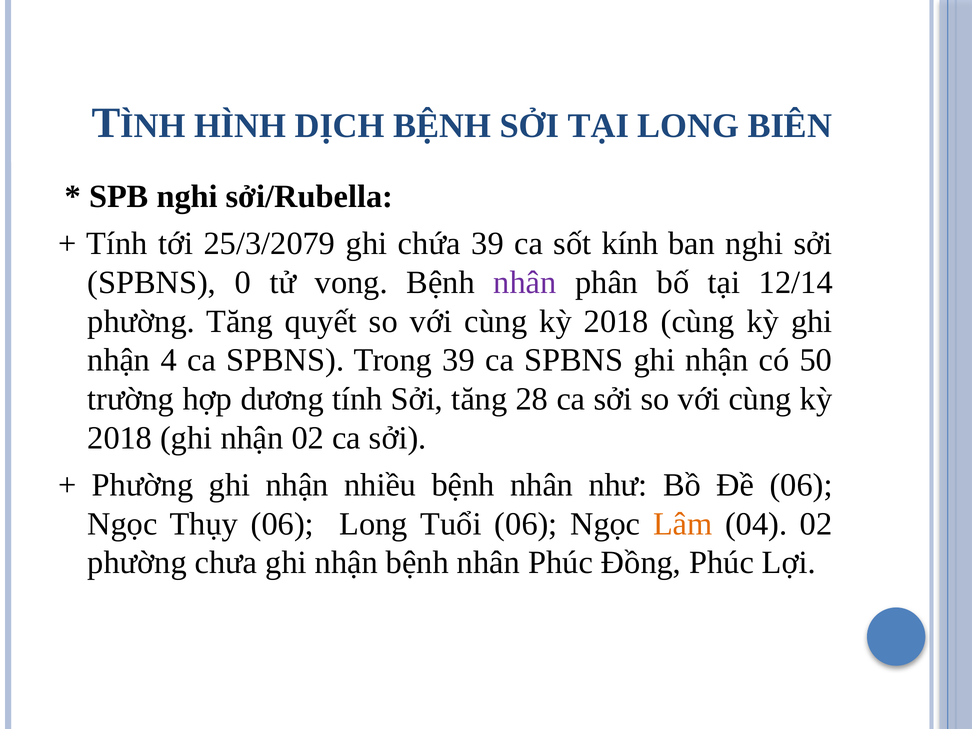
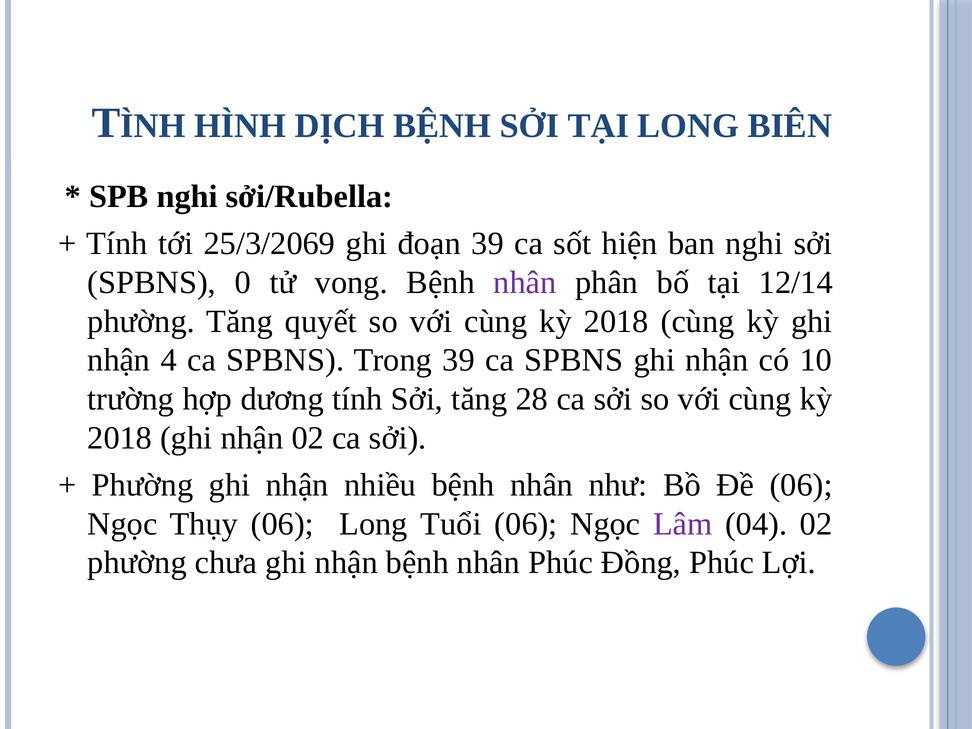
25/3/2079: 25/3/2079 -> 25/3/2069
chứa: chứa -> đoạn
kính: kính -> hiện
50: 50 -> 10
Lâm colour: orange -> purple
